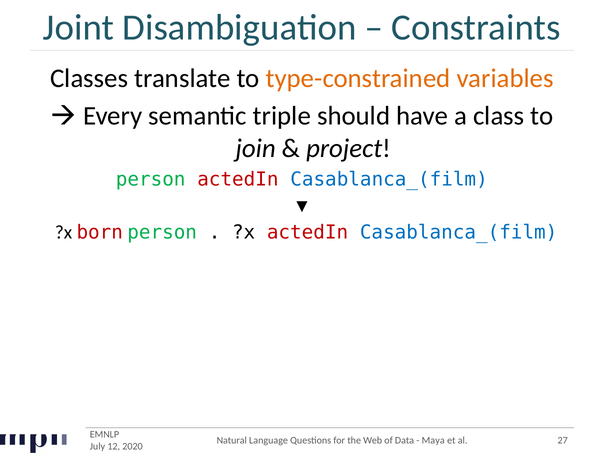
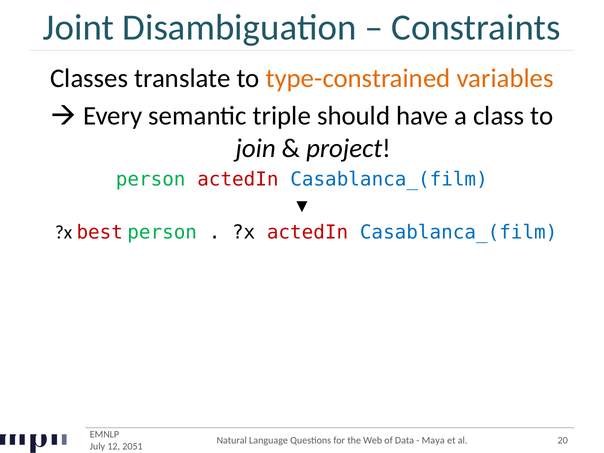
born: born -> best
27: 27 -> 20
2020: 2020 -> 2051
